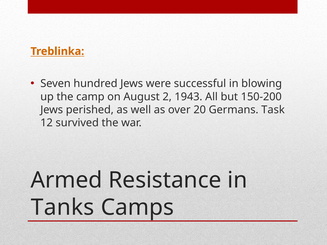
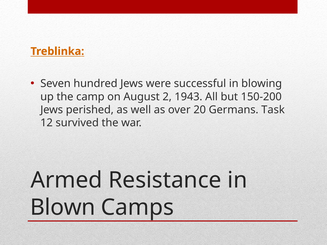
Tanks: Tanks -> Blown
